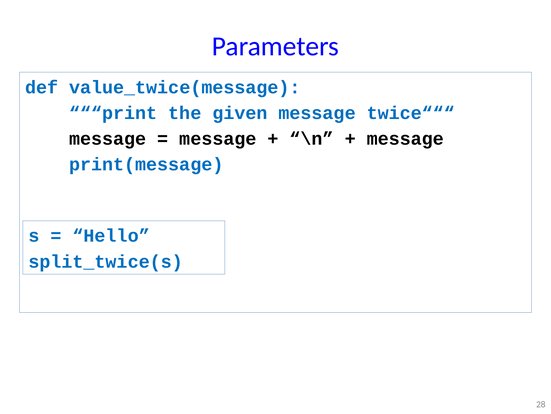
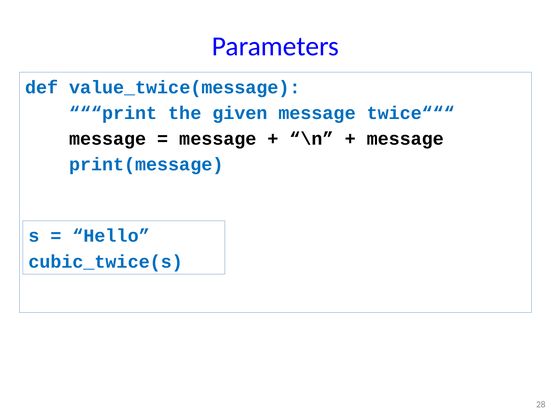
split_twice(s: split_twice(s -> cubic_twice(s
